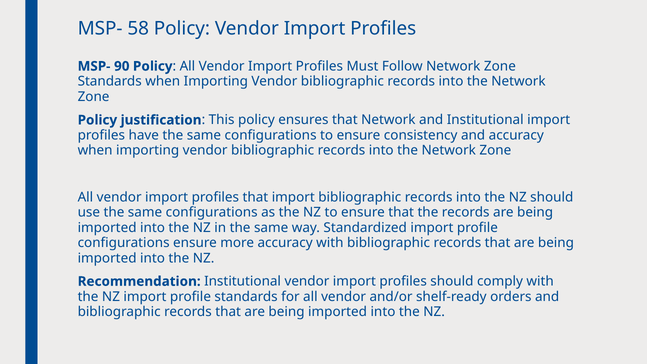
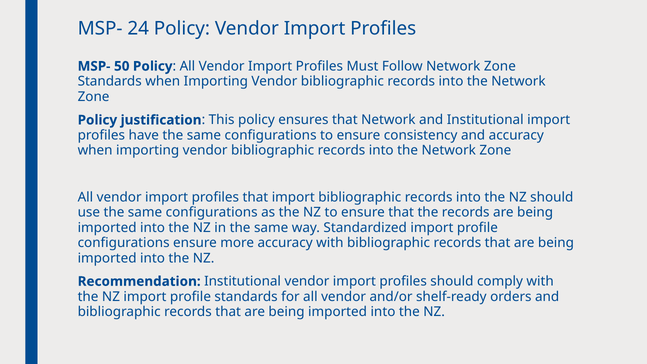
58: 58 -> 24
90: 90 -> 50
